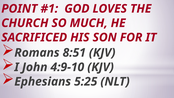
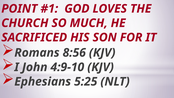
8:51: 8:51 -> 8:56
